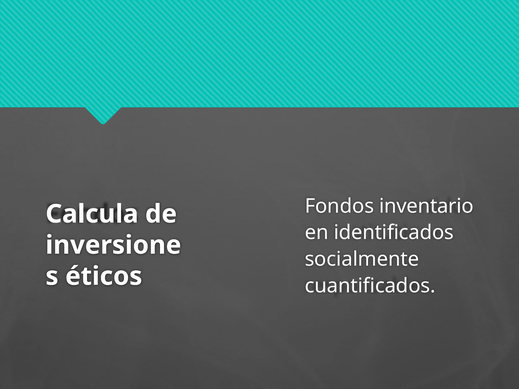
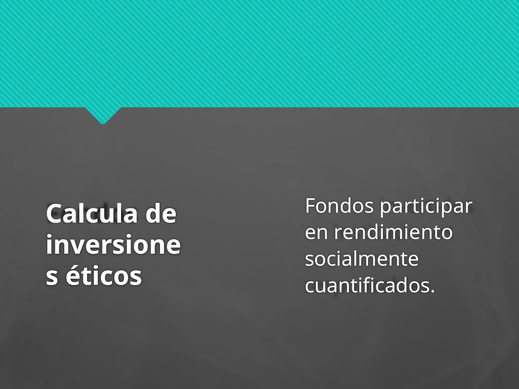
inventario: inventario -> participar
identificados: identificados -> rendimiento
